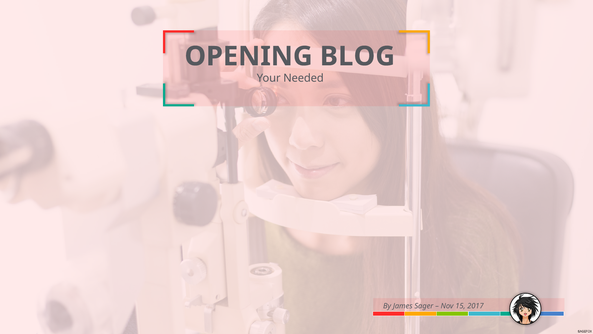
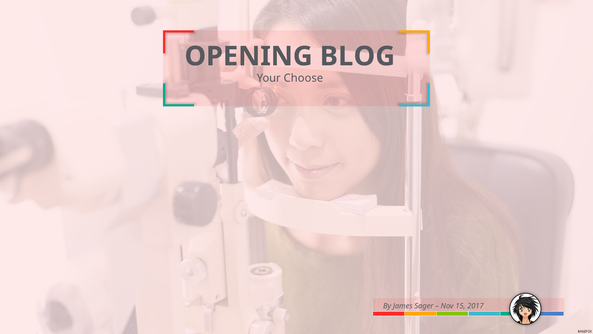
Needed: Needed -> Choose
